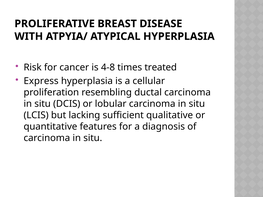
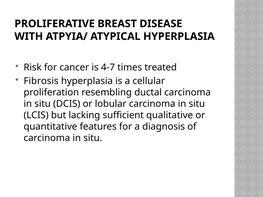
4-8: 4-8 -> 4-7
Express: Express -> Fibrosis
